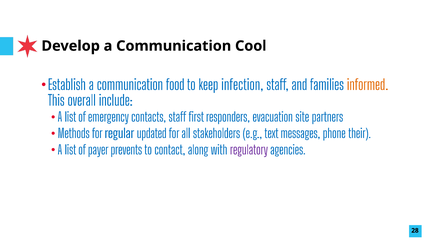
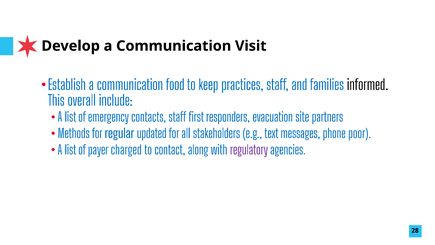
Cool: Cool -> Visit
infection: infection -> practices
informed colour: orange -> black
their: their -> poor
prevents: prevents -> charged
